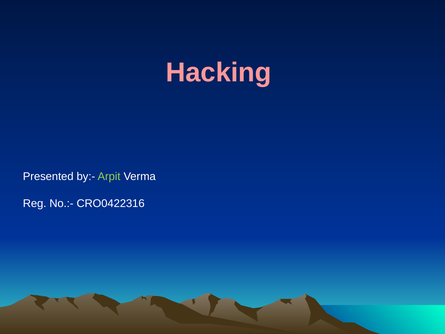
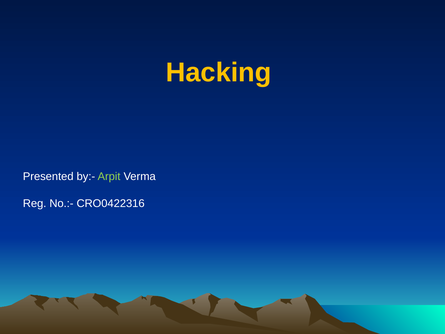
Hacking colour: pink -> yellow
